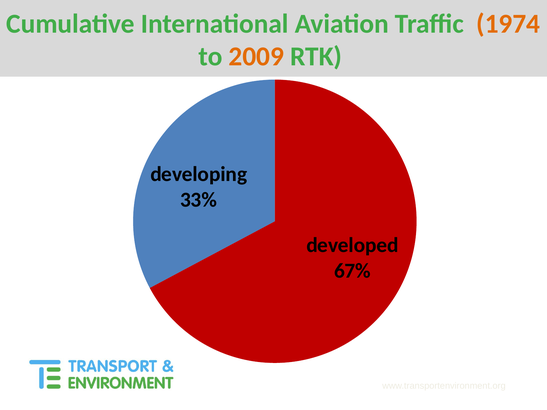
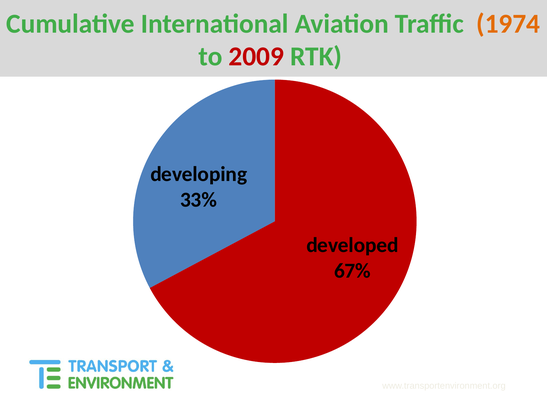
2009 colour: orange -> red
